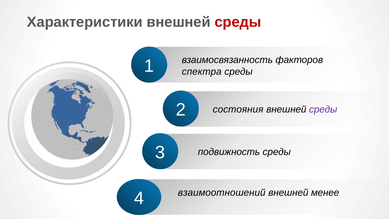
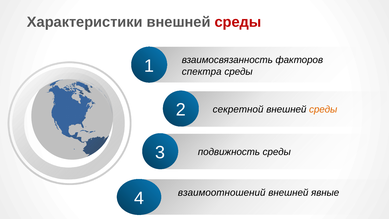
состояния: состояния -> секретной
среды at (323, 109) colour: purple -> orange
менее: менее -> явные
